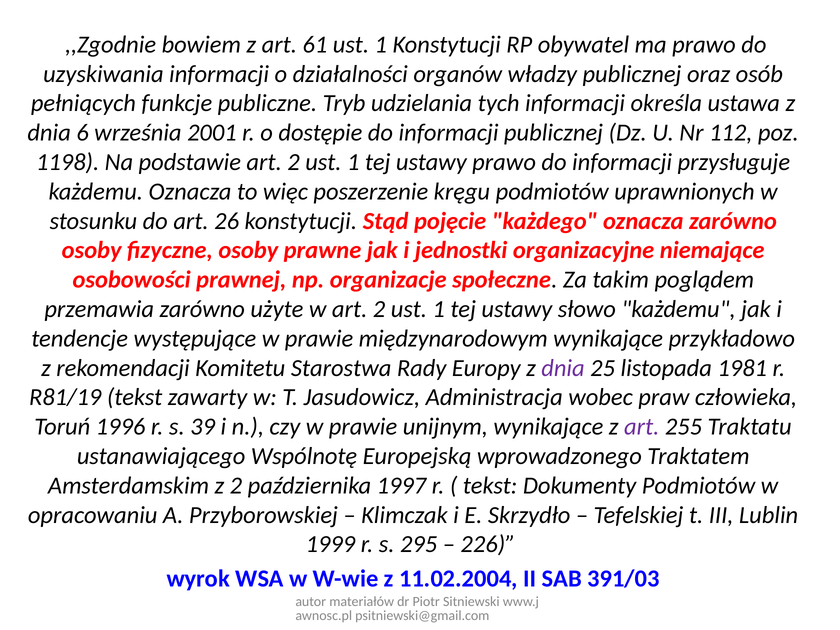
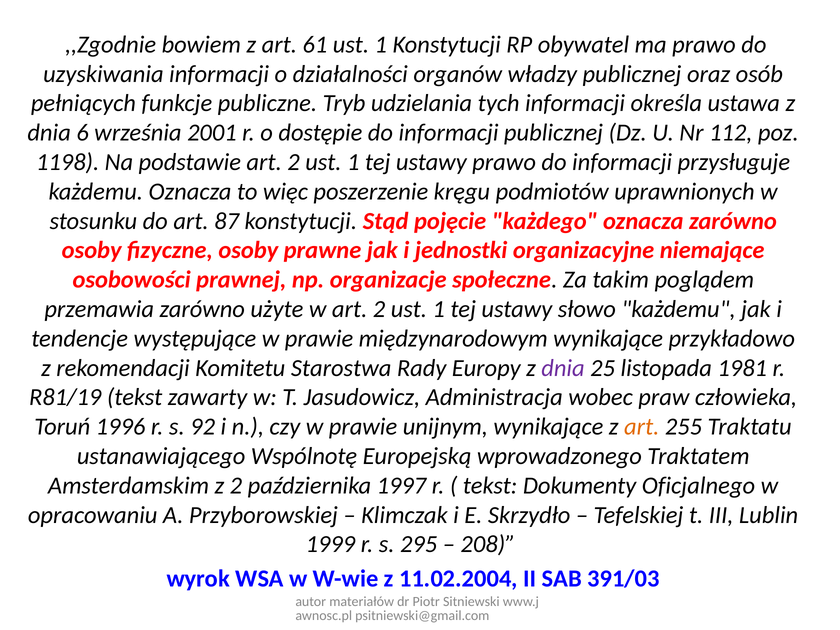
26: 26 -> 87
39: 39 -> 92
art at (642, 427) colour: purple -> orange
Dokumenty Podmiotów: Podmiotów -> Oficjalnego
226: 226 -> 208
